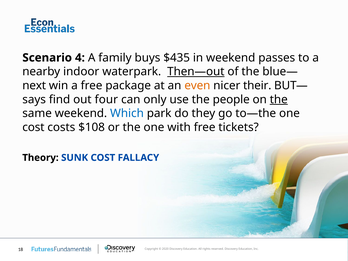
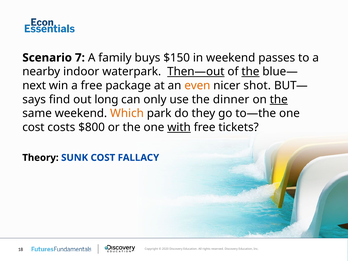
4: 4 -> 7
$435: $435 -> $150
the at (250, 72) underline: none -> present
their: their -> shot
four: four -> long
people: people -> dinner
Which colour: blue -> orange
$108: $108 -> $800
with underline: none -> present
